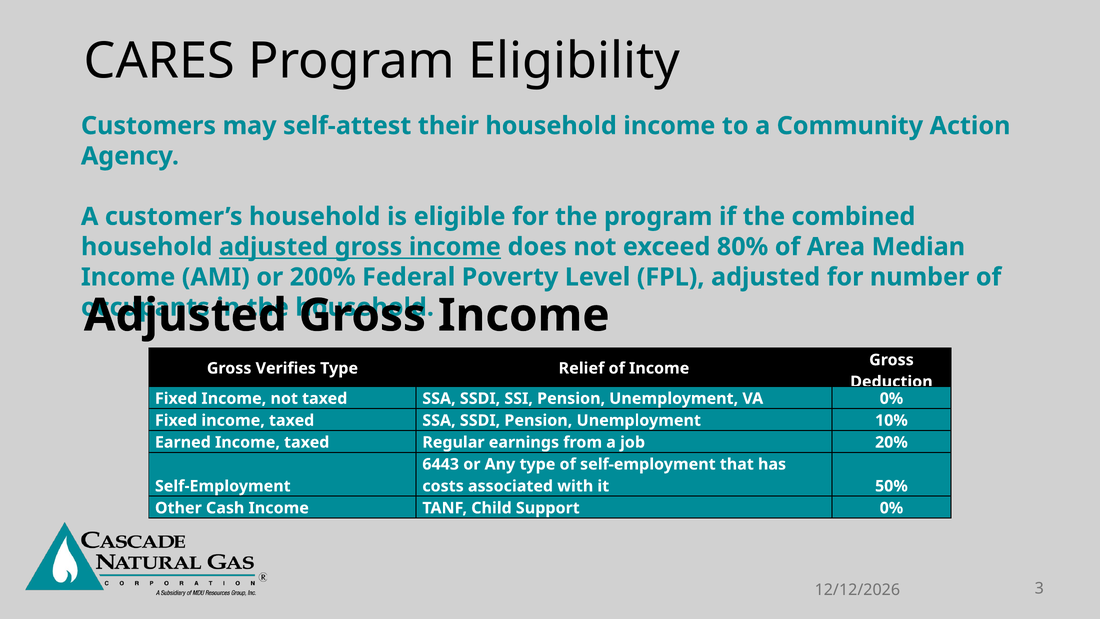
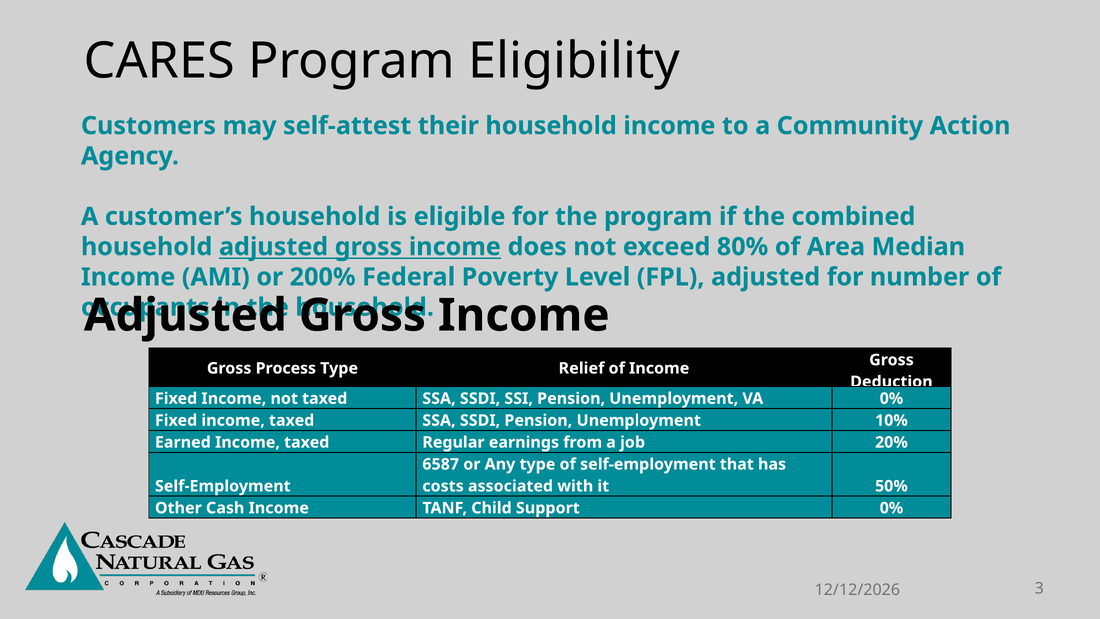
Verifies: Verifies -> Process
6443: 6443 -> 6587
